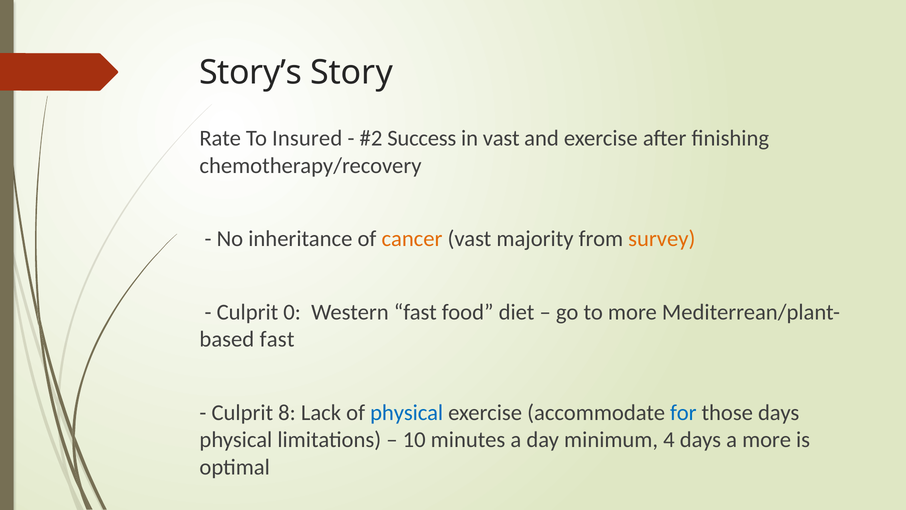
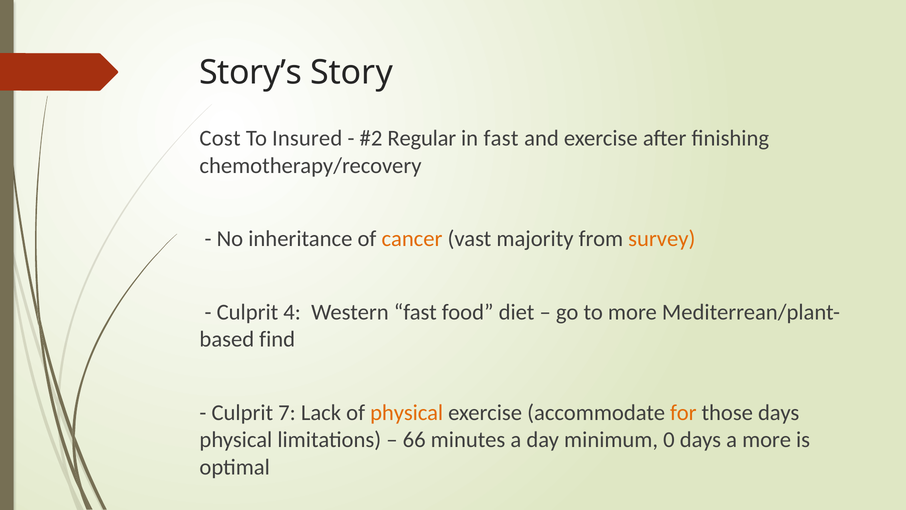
Rate: Rate -> Cost
Success: Success -> Regular
in vast: vast -> fast
0: 0 -> 4
fast at (277, 339): fast -> find
8: 8 -> 7
physical at (407, 412) colour: blue -> orange
for colour: blue -> orange
10: 10 -> 66
4: 4 -> 0
